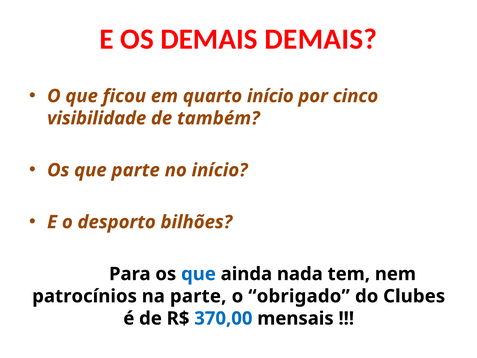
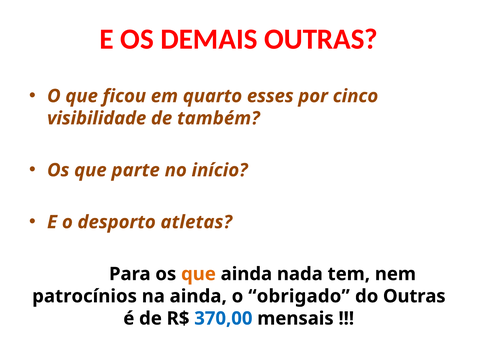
DEMAIS DEMAIS: DEMAIS -> OUTRAS
quarto início: início -> esses
bilhões: bilhões -> atletas
que at (198, 274) colour: blue -> orange
na parte: parte -> ainda
do Clubes: Clubes -> Outras
